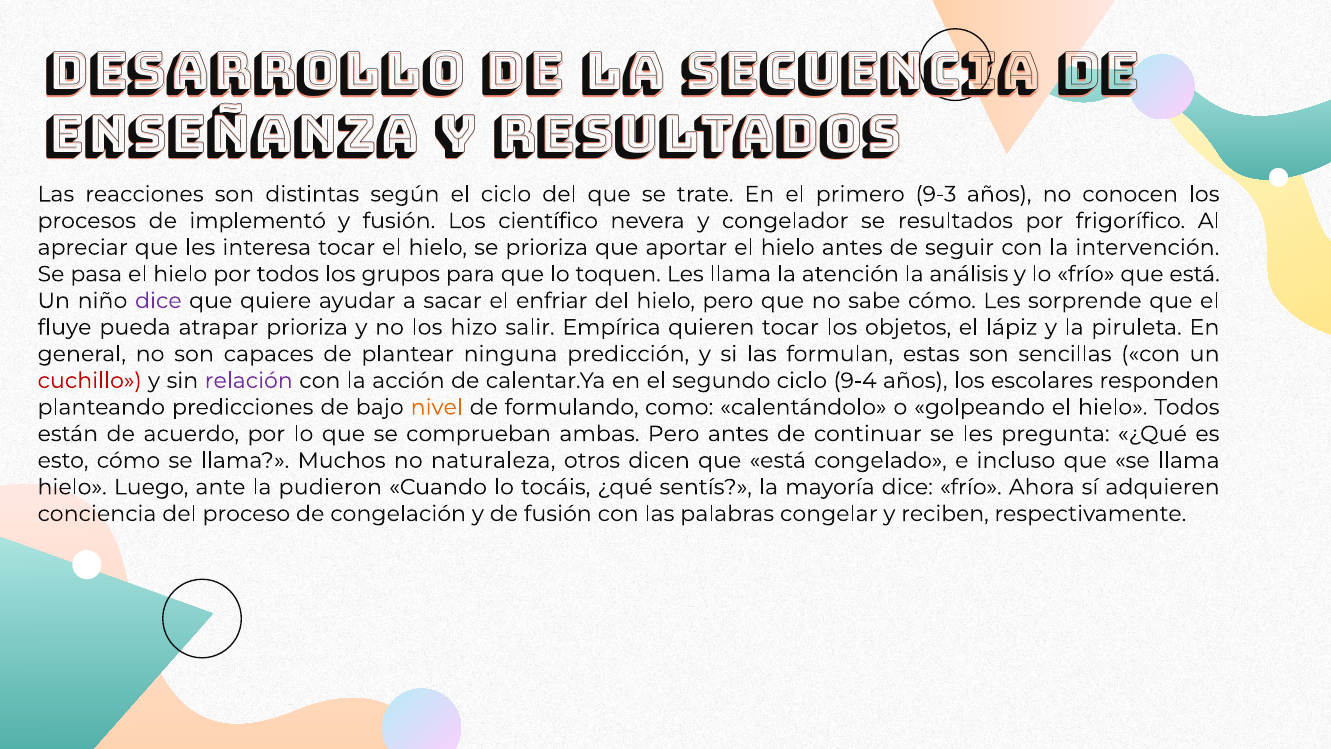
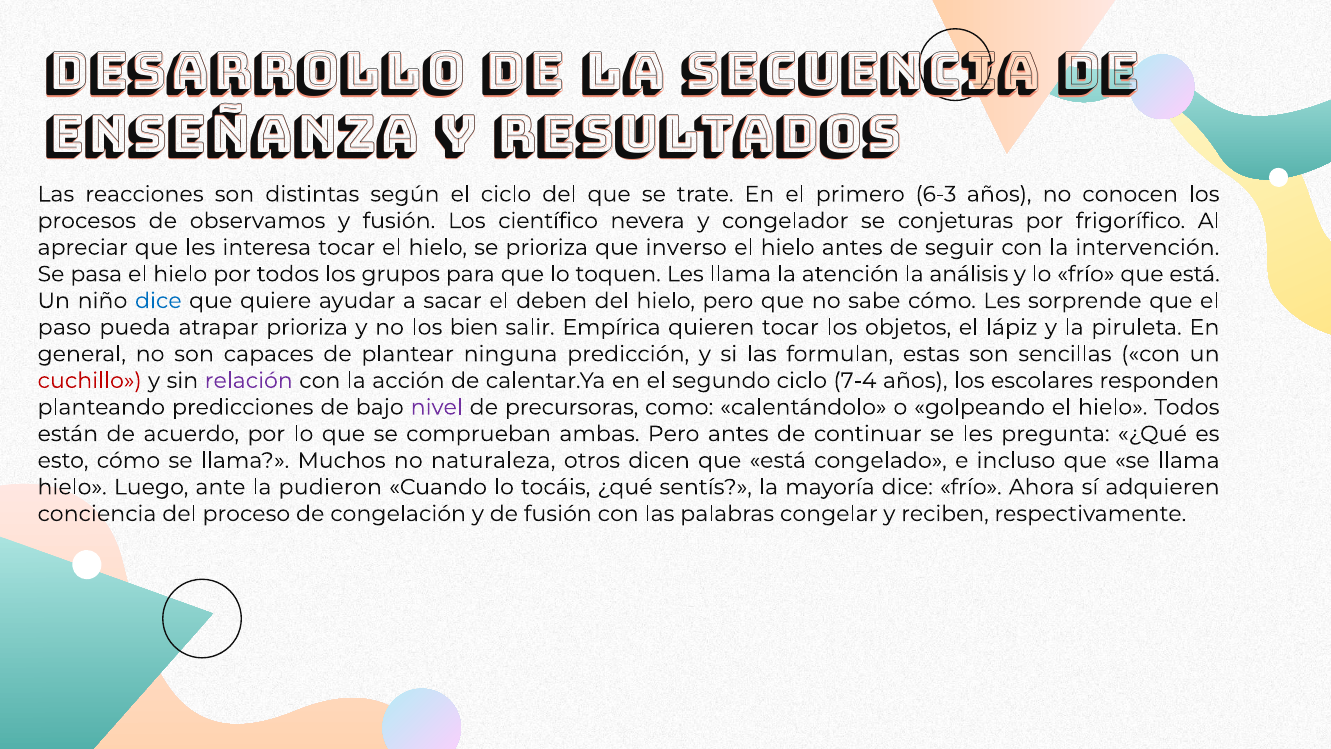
9-3: 9-3 -> 6-3
implementó: implementó -> observamos
se resultados: resultados -> conjeturas
aportar: aportar -> inverso
dice at (158, 301) colour: purple -> blue
enfriar: enfriar -> deben
fluye: fluye -> paso
hizo: hizo -> bien
9-4: 9-4 -> 7-4
nivel colour: orange -> purple
formulando: formulando -> precursoras
